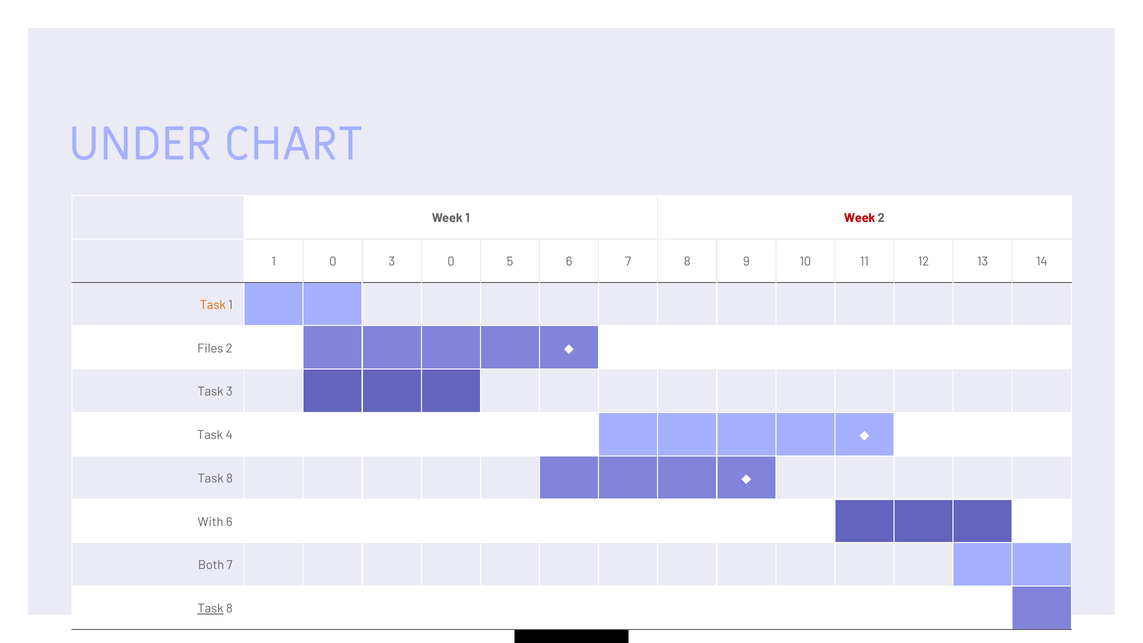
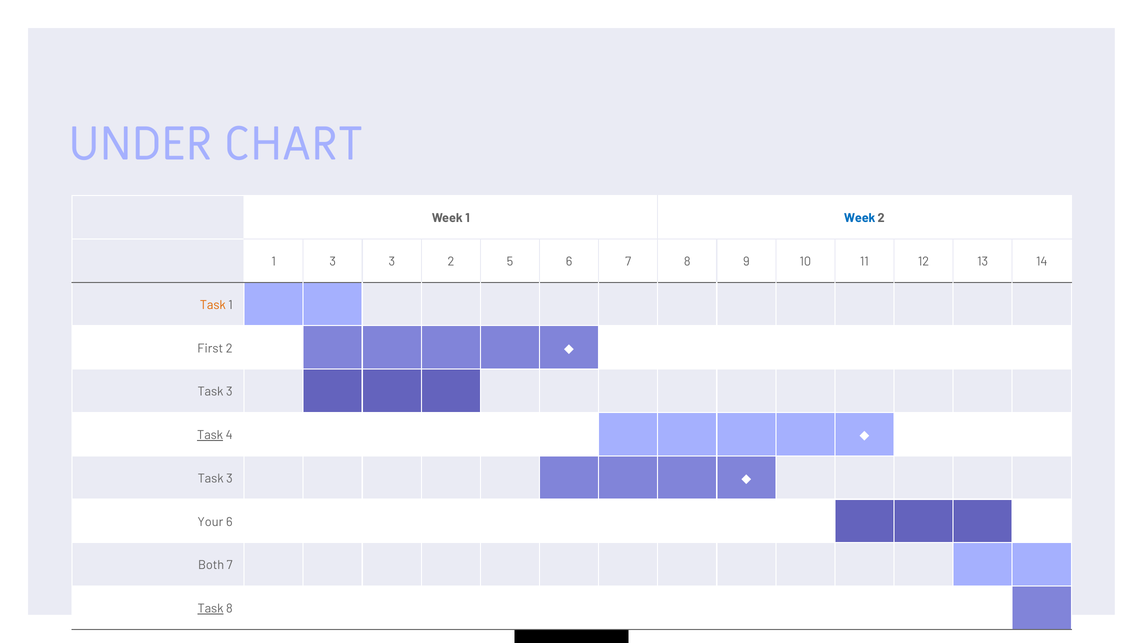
Week at (860, 218) colour: red -> blue
1 0: 0 -> 3
3 0: 0 -> 2
Files: Files -> First
Task at (210, 435) underline: none -> present
8 at (230, 478): 8 -> 3
With: With -> Your
